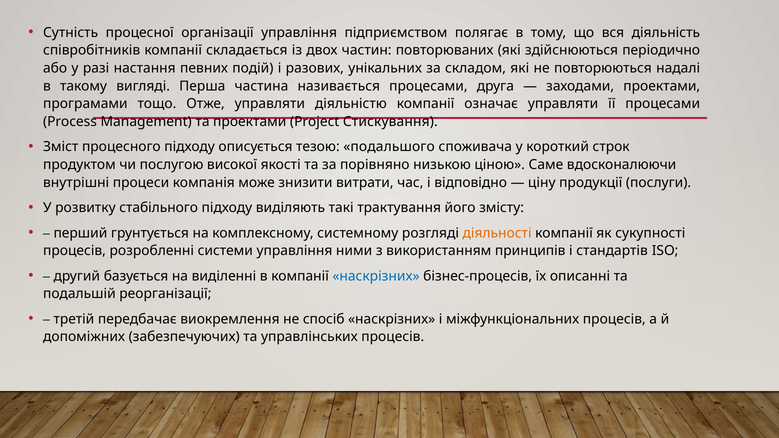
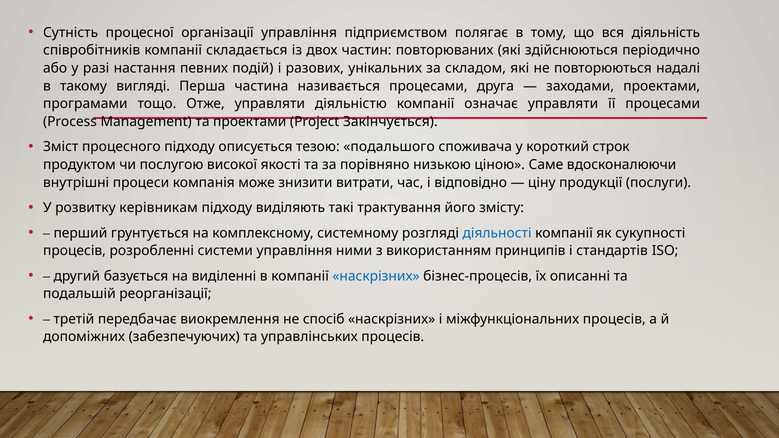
Стискування: Стискування -> Закінчується
стабільного: стабільного -> керівникам
діяльності colour: orange -> blue
